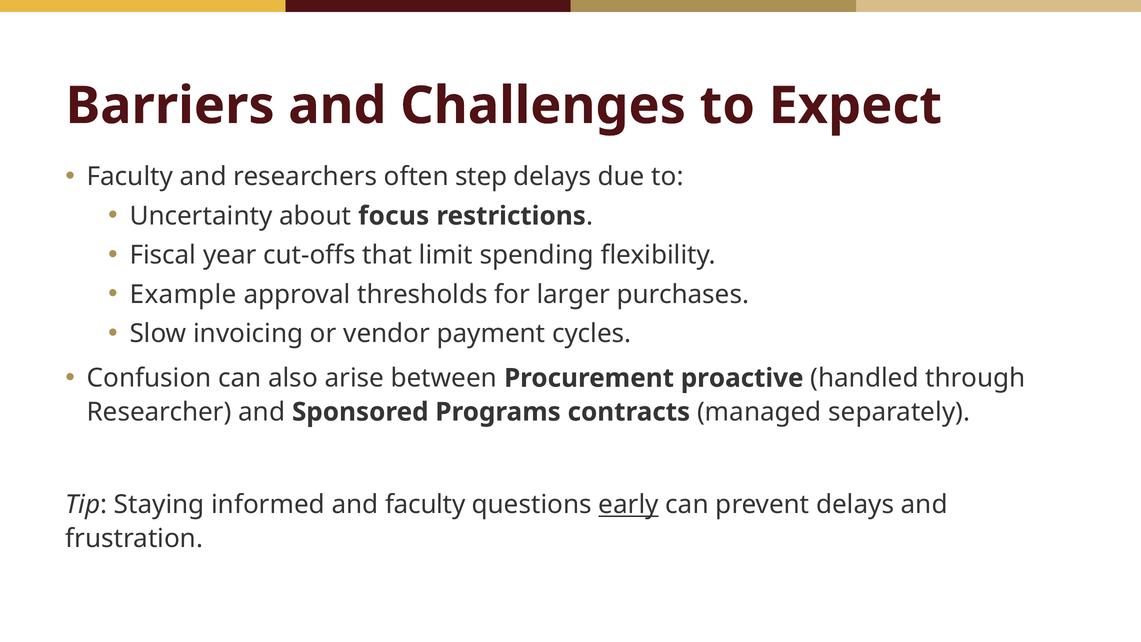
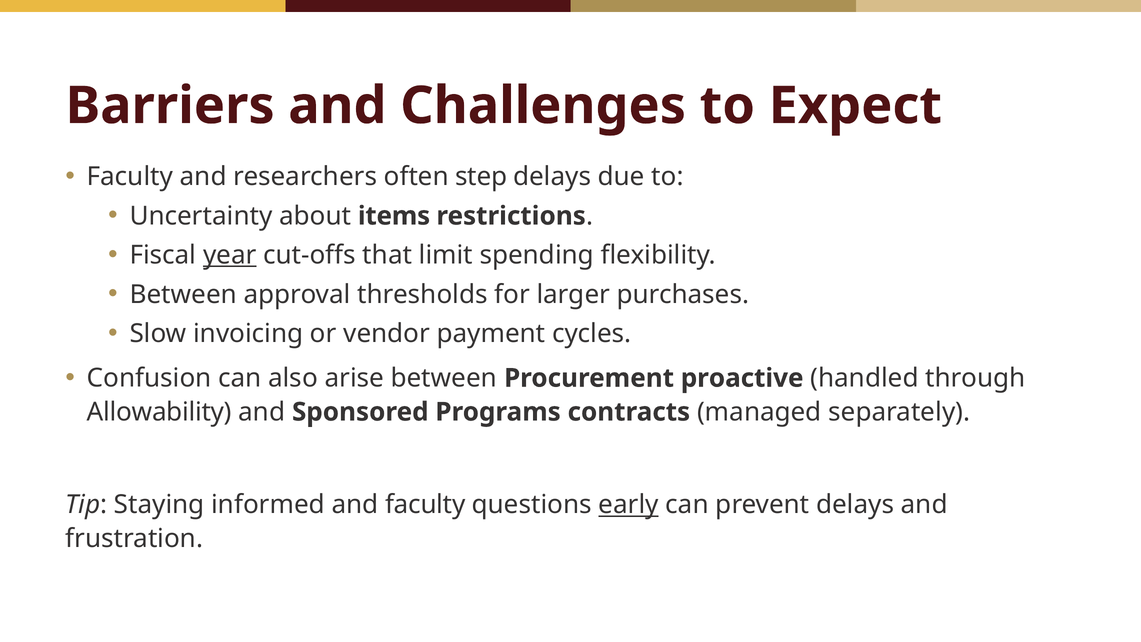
focus: focus -> items
year underline: none -> present
Example at (183, 294): Example -> Between
Researcher: Researcher -> Allowability
